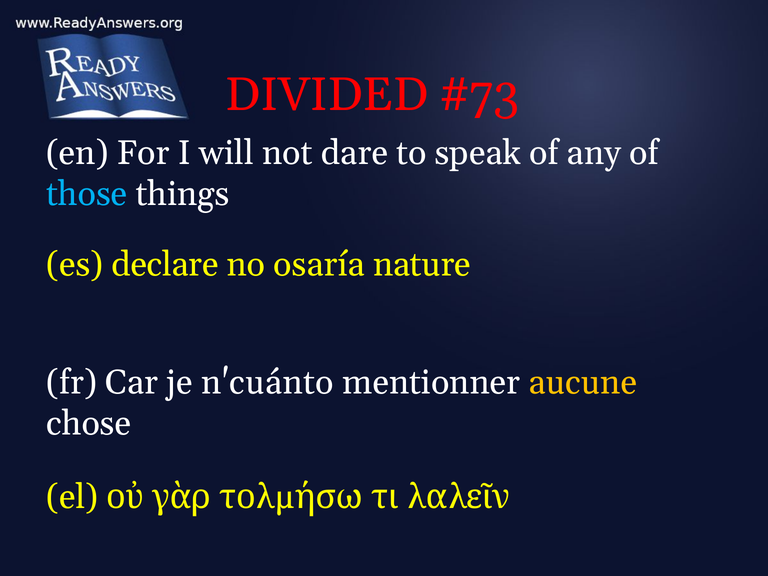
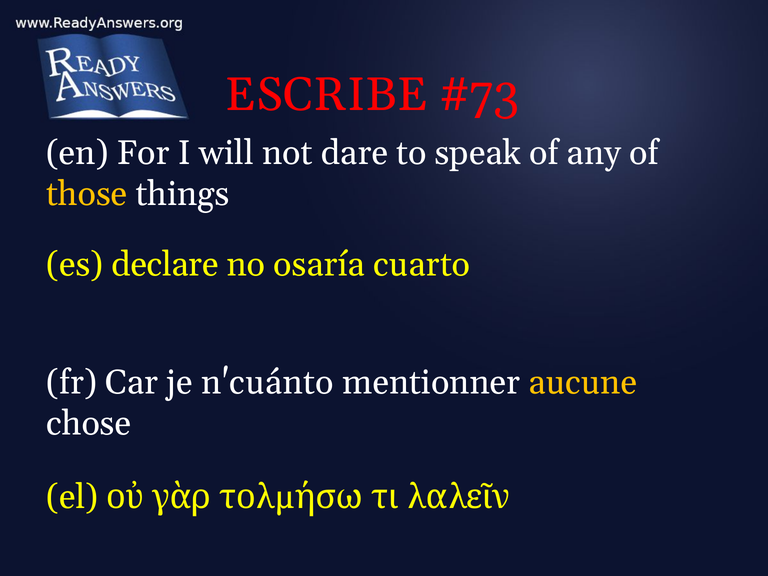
DIVIDED: DIVIDED -> ESCRIBE
those colour: light blue -> yellow
nature: nature -> cuarto
